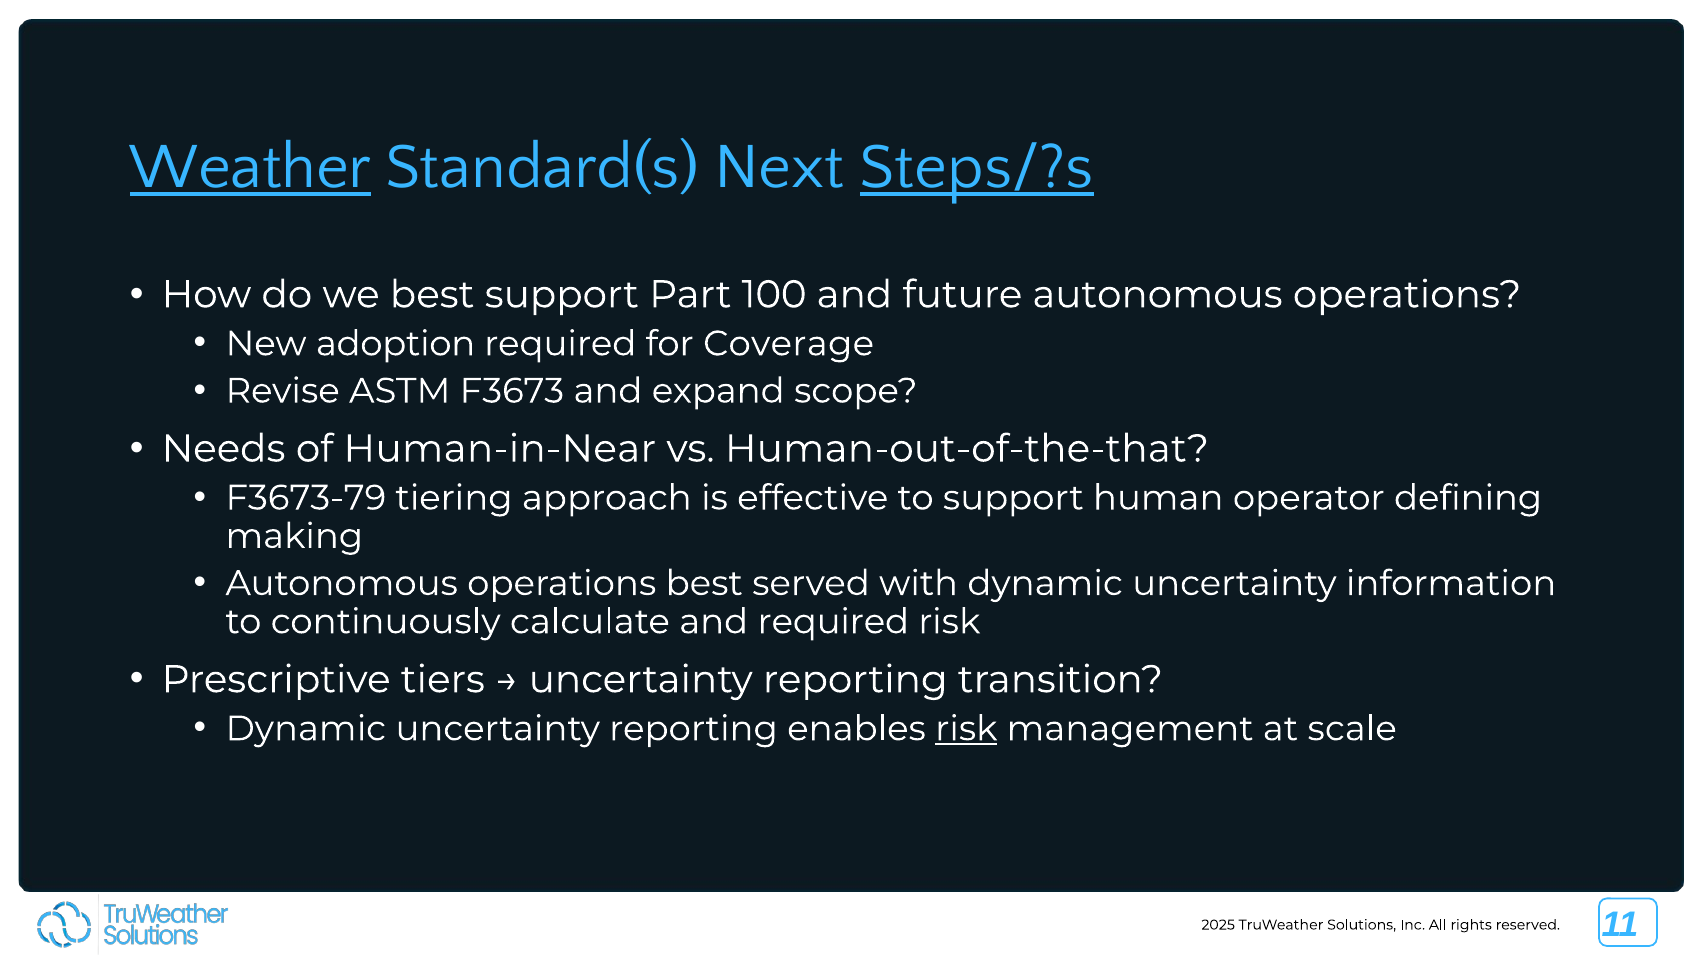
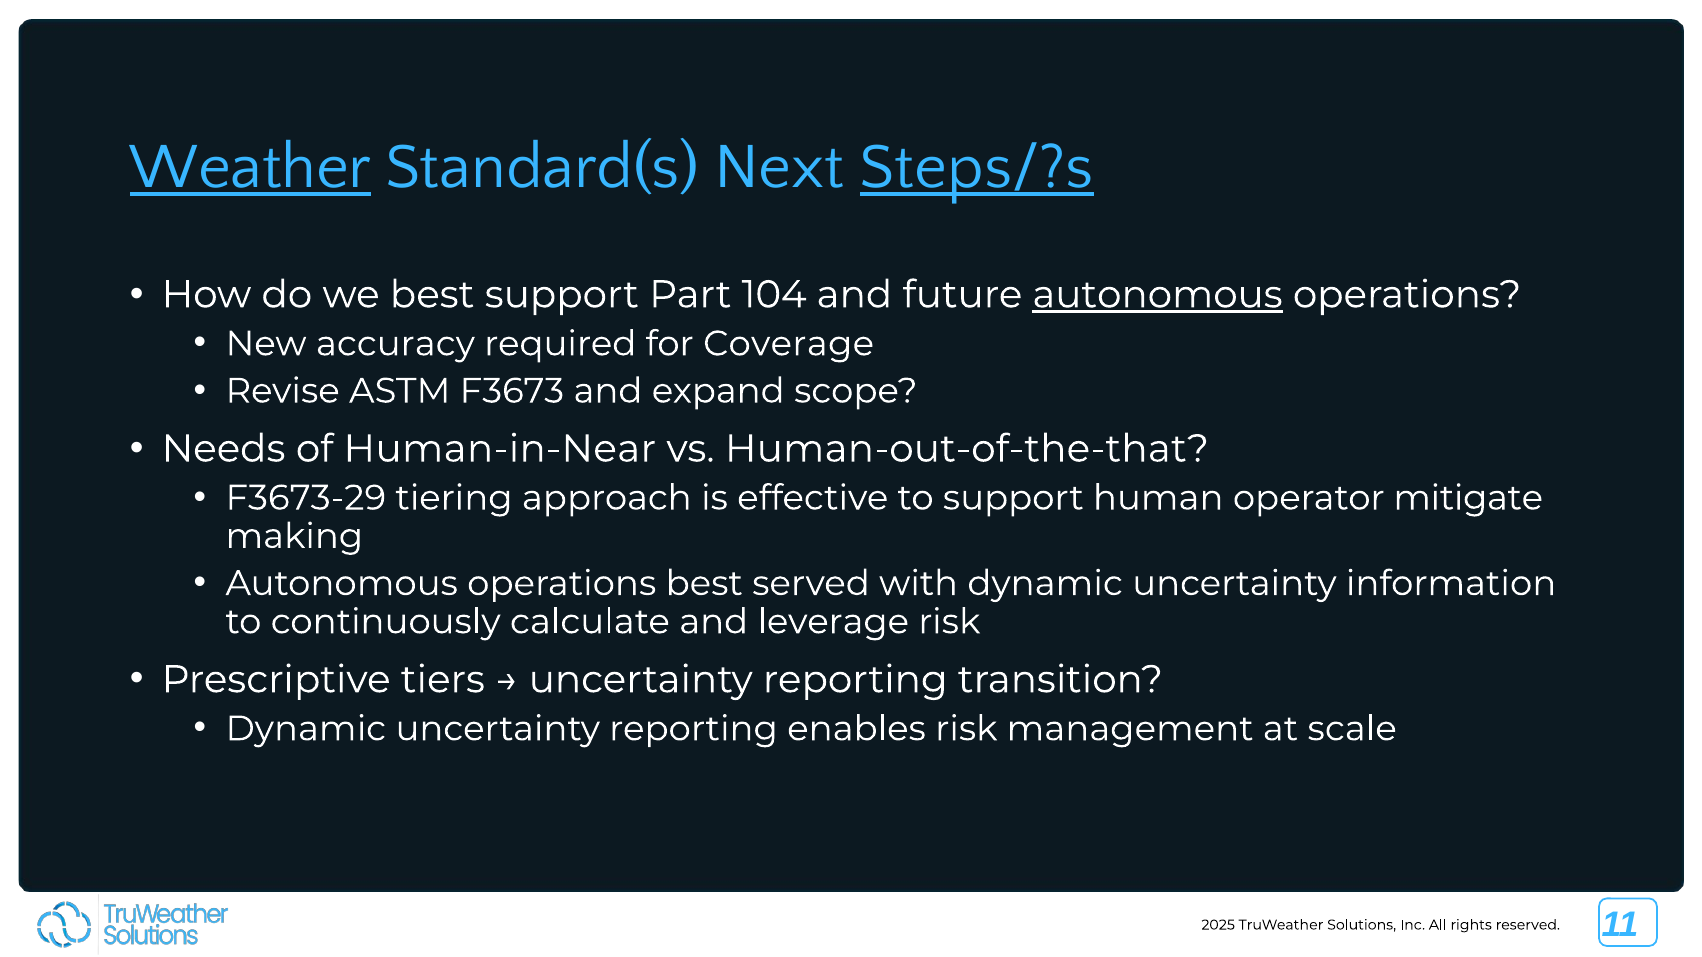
100: 100 -> 104
autonomous at (1158, 295) underline: none -> present
adoption: adoption -> accuracy
F3673-79: F3673-79 -> F3673-29
defining: defining -> mitigate
and required: required -> leverage
risk at (966, 729) underline: present -> none
